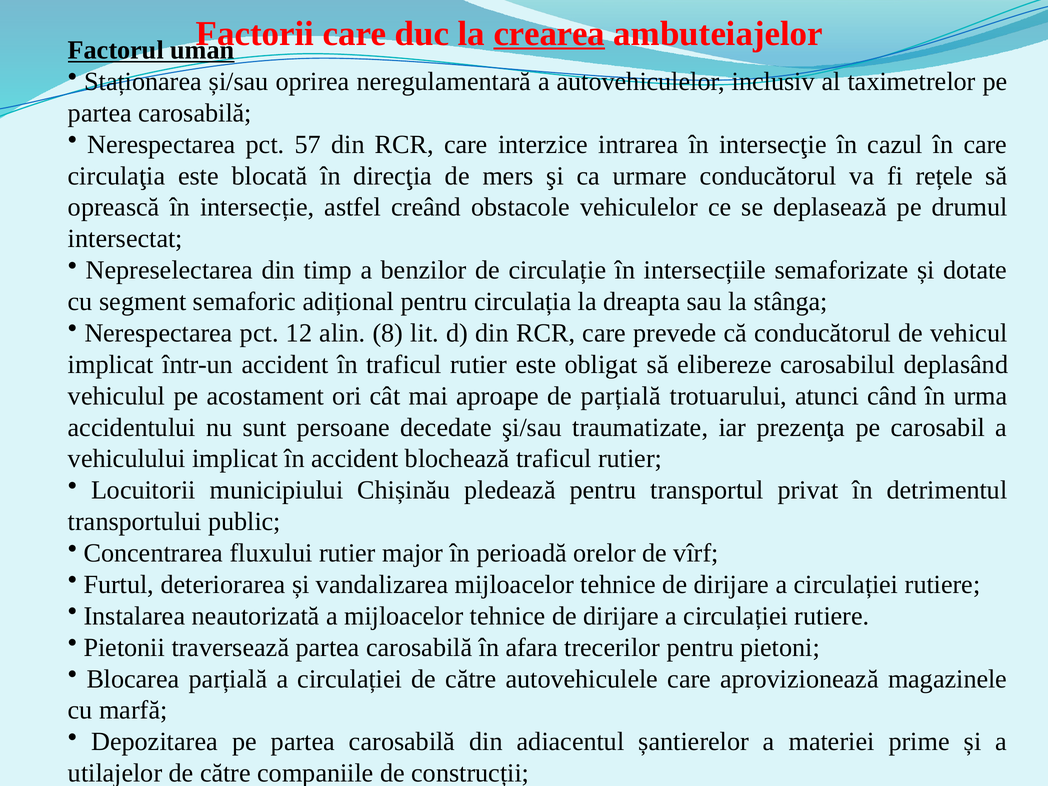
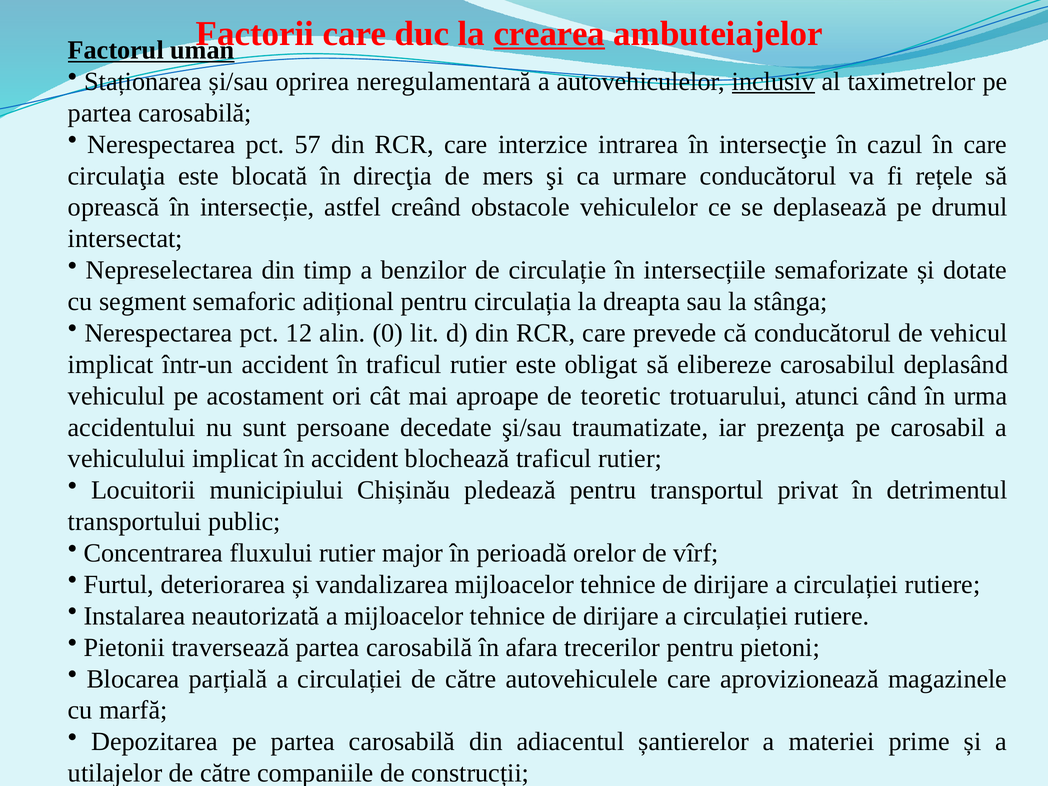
inclusiv underline: none -> present
8: 8 -> 0
de parțială: parțială -> teoretic
